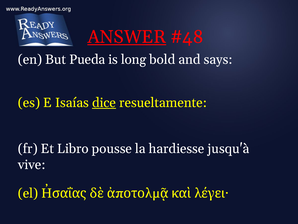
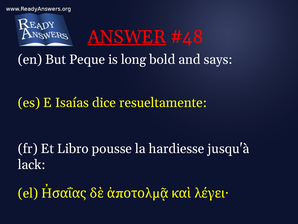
Pueda: Pueda -> Peque
dice underline: present -> none
vive: vive -> lack
